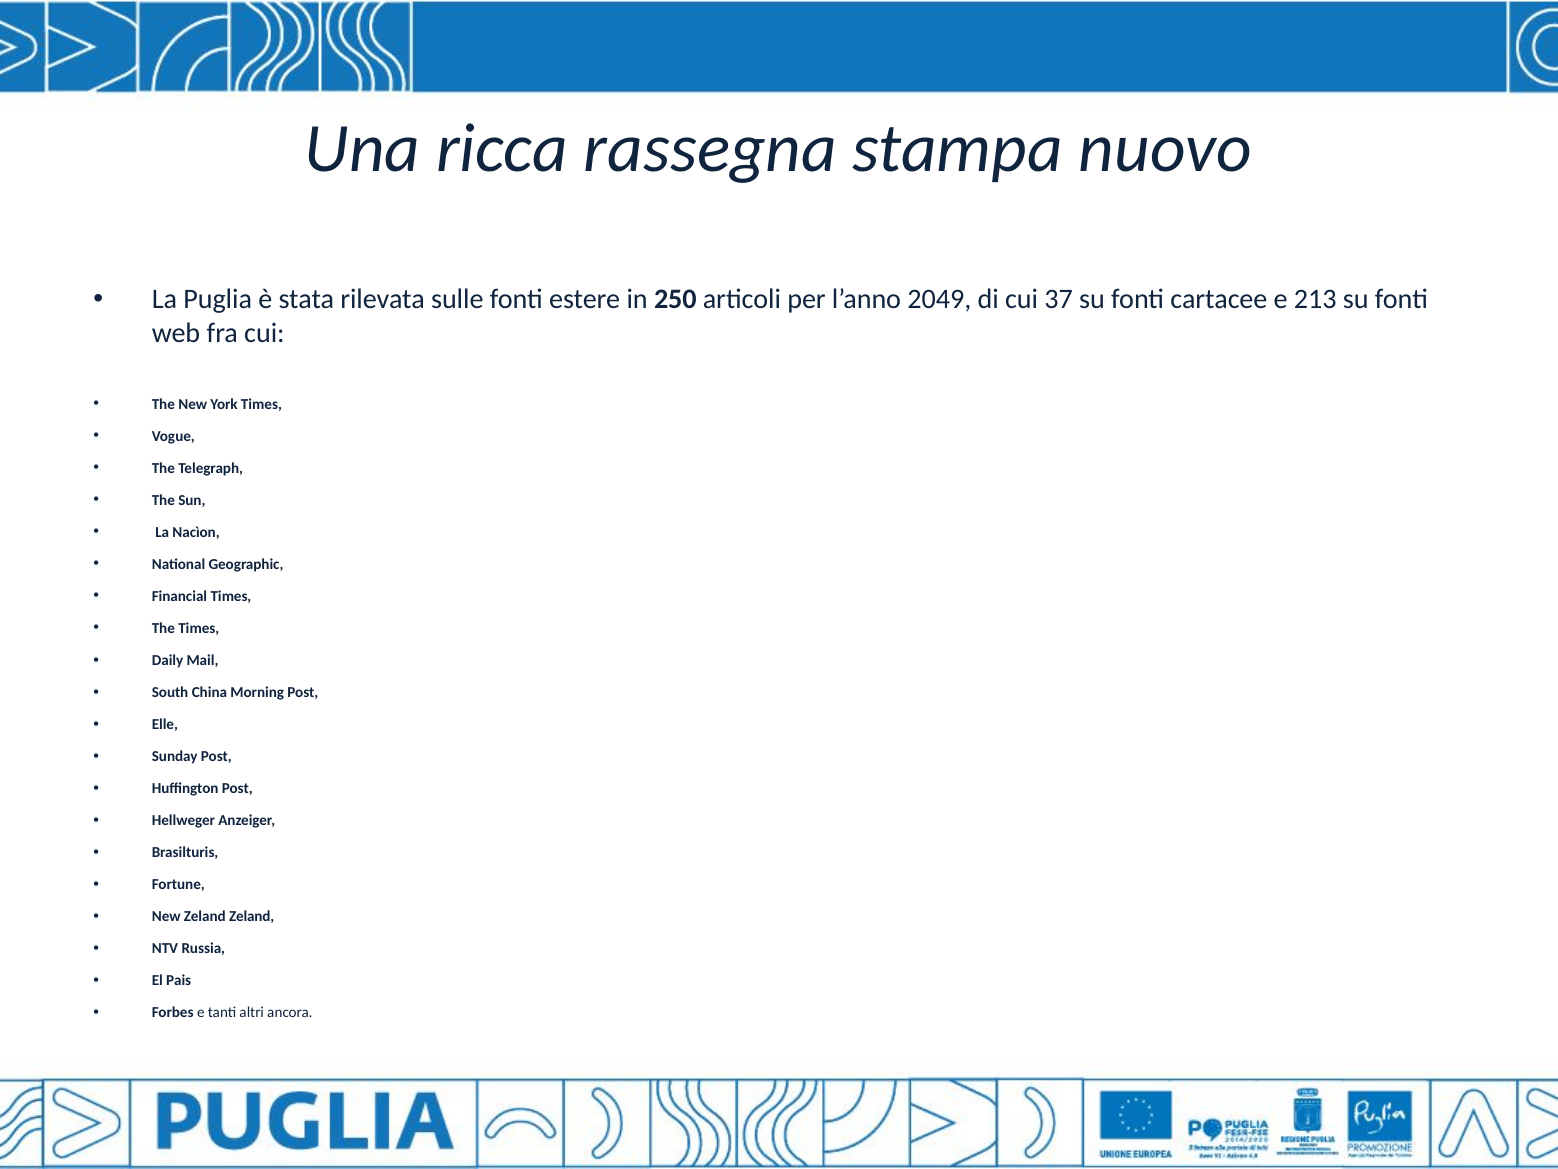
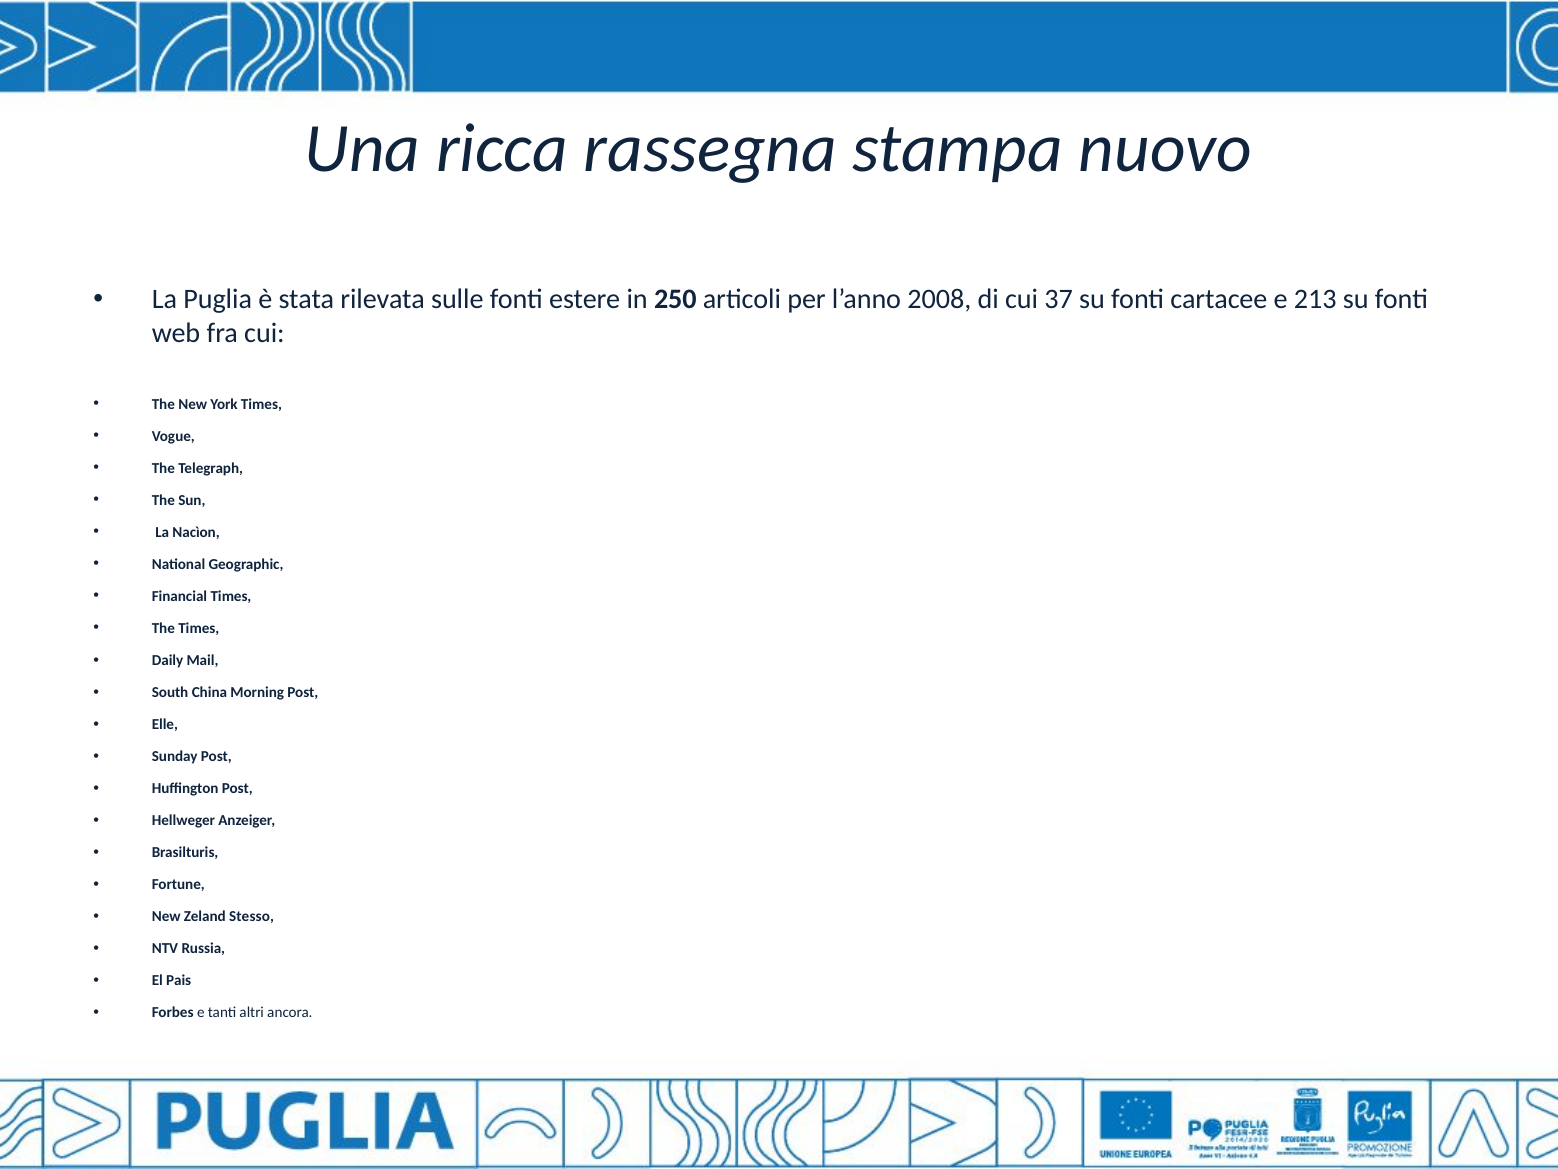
2049: 2049 -> 2008
Zeland Zeland: Zeland -> Stesso
